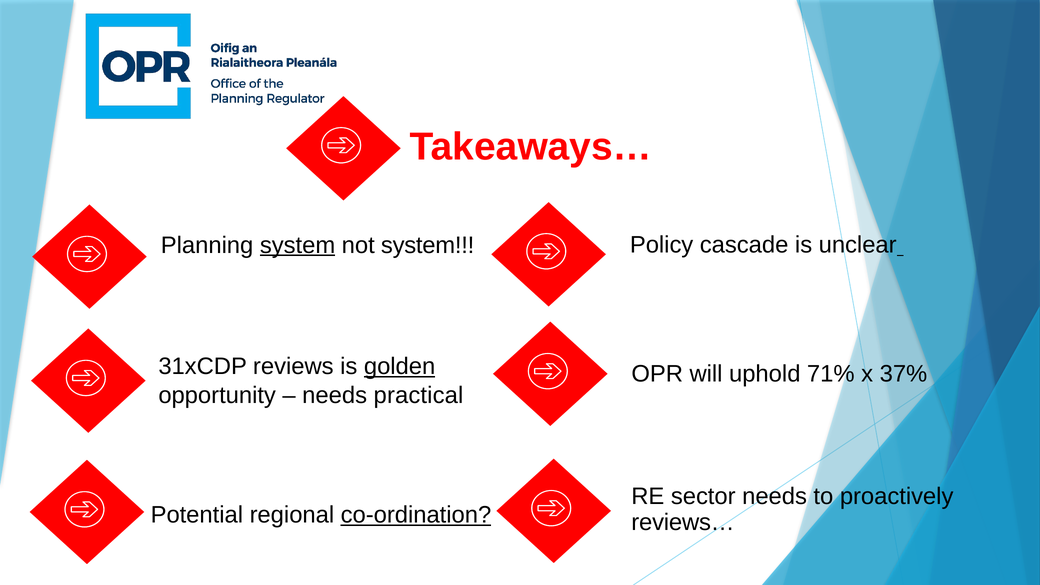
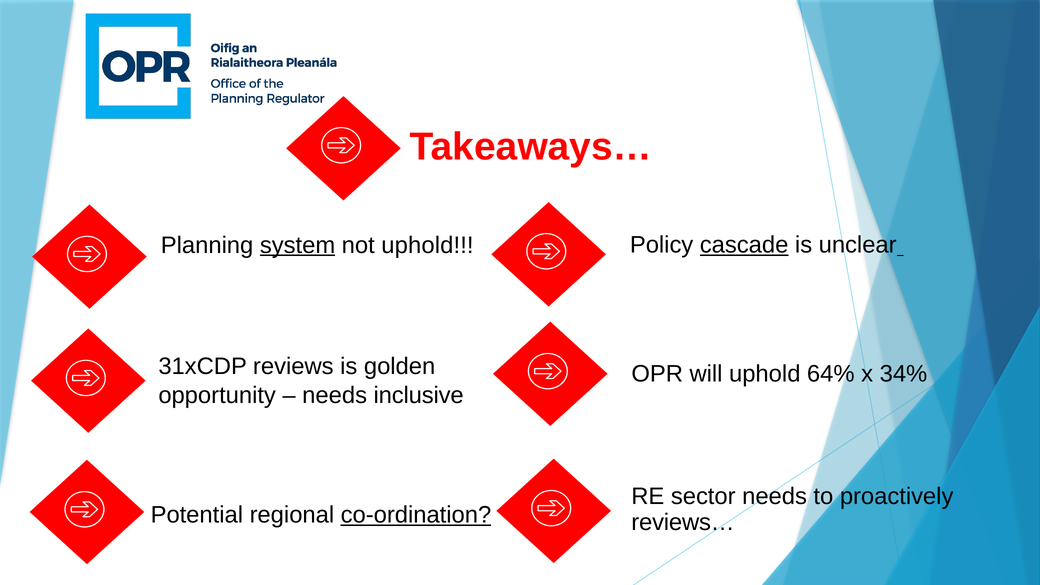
cascade underline: none -> present
not system: system -> uphold
golden underline: present -> none
71%: 71% -> 64%
37%: 37% -> 34%
practical: practical -> inclusive
